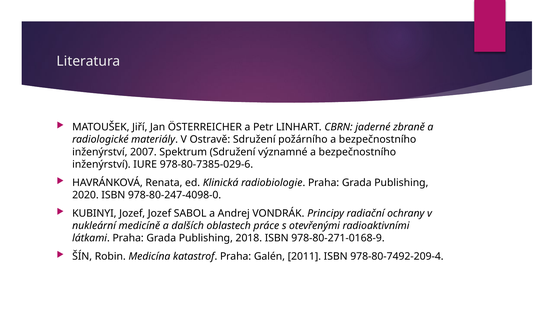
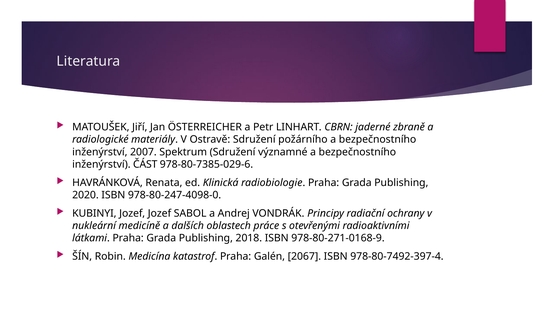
IURE: IURE -> ČÁST
2011: 2011 -> 2067
978-80-7492-209-4: 978-80-7492-209-4 -> 978-80-7492-397-4
